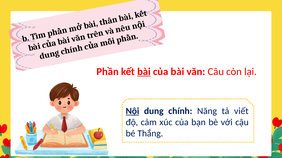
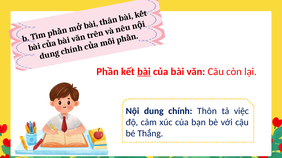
Nội underline: present -> none
Năng: Năng -> Thôn
viết: viết -> việc
